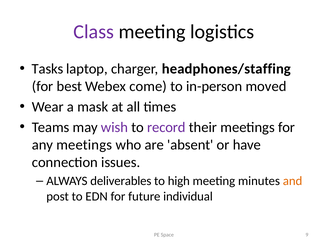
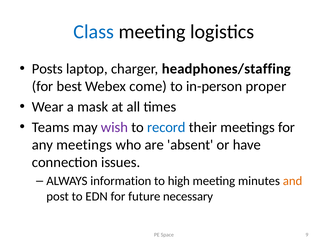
Class colour: purple -> blue
Tasks: Tasks -> Posts
moved: moved -> proper
record colour: purple -> blue
deliverables: deliverables -> information
individual: individual -> necessary
